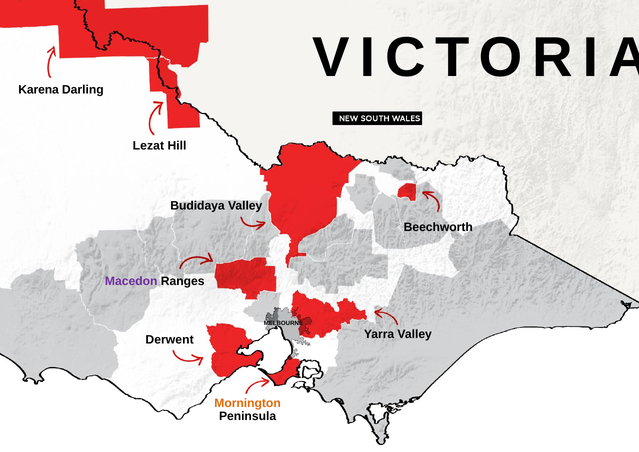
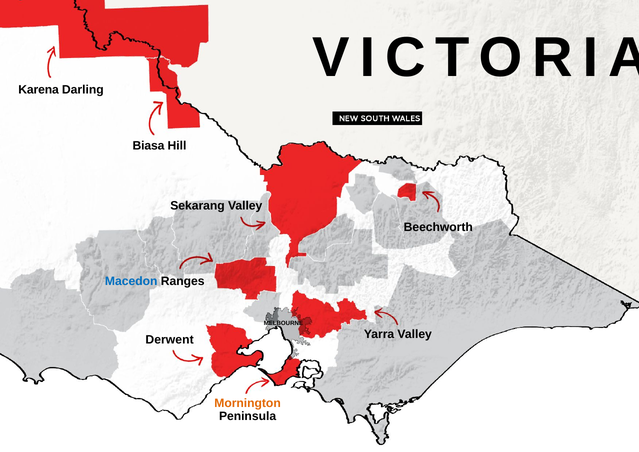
Lezat: Lezat -> Biasa
Budidaya: Budidaya -> Sekarang
Macedon colour: purple -> blue
